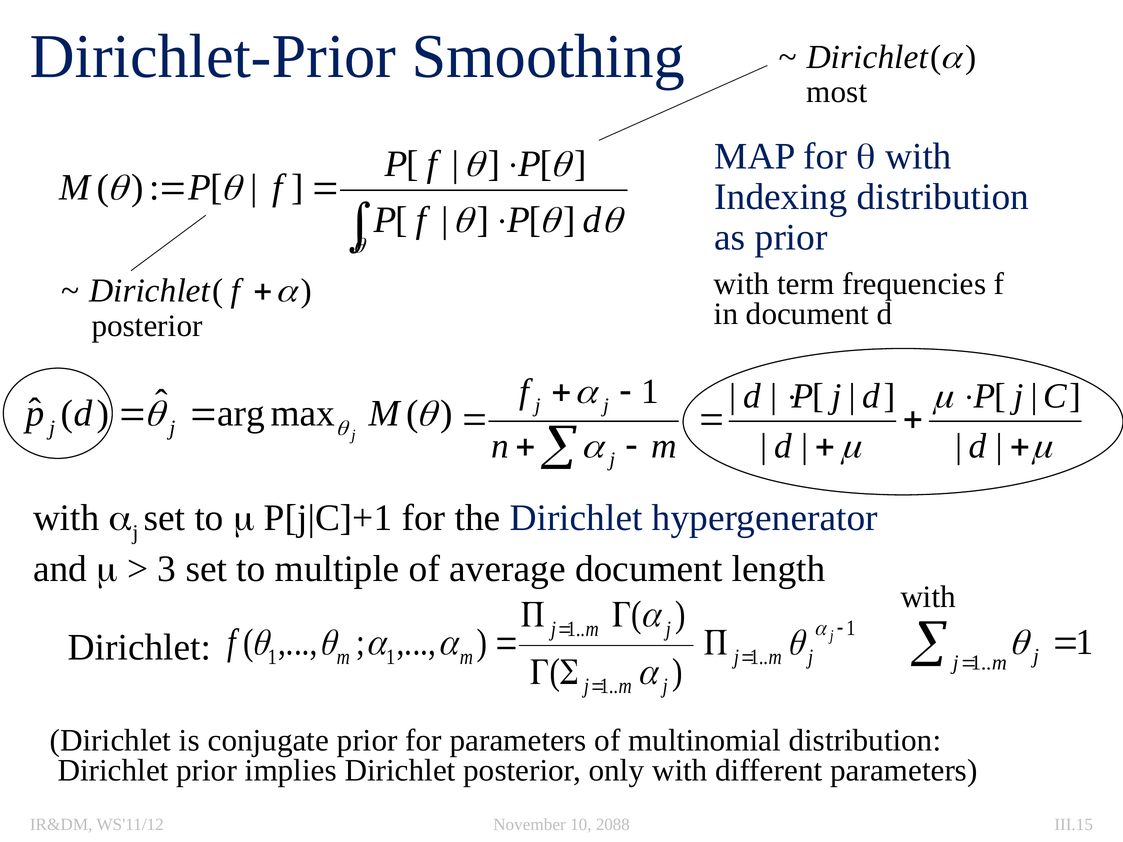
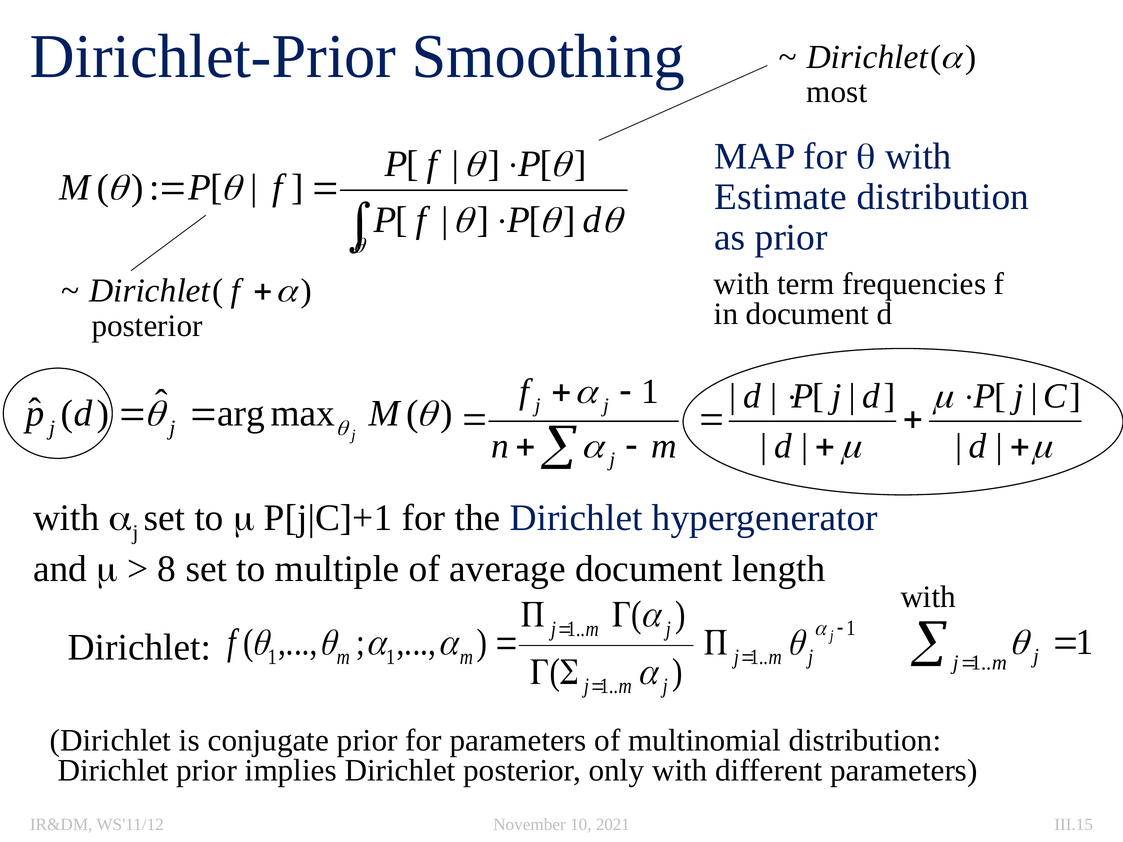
Indexing: Indexing -> Estimate
3: 3 -> 8
2088: 2088 -> 2021
